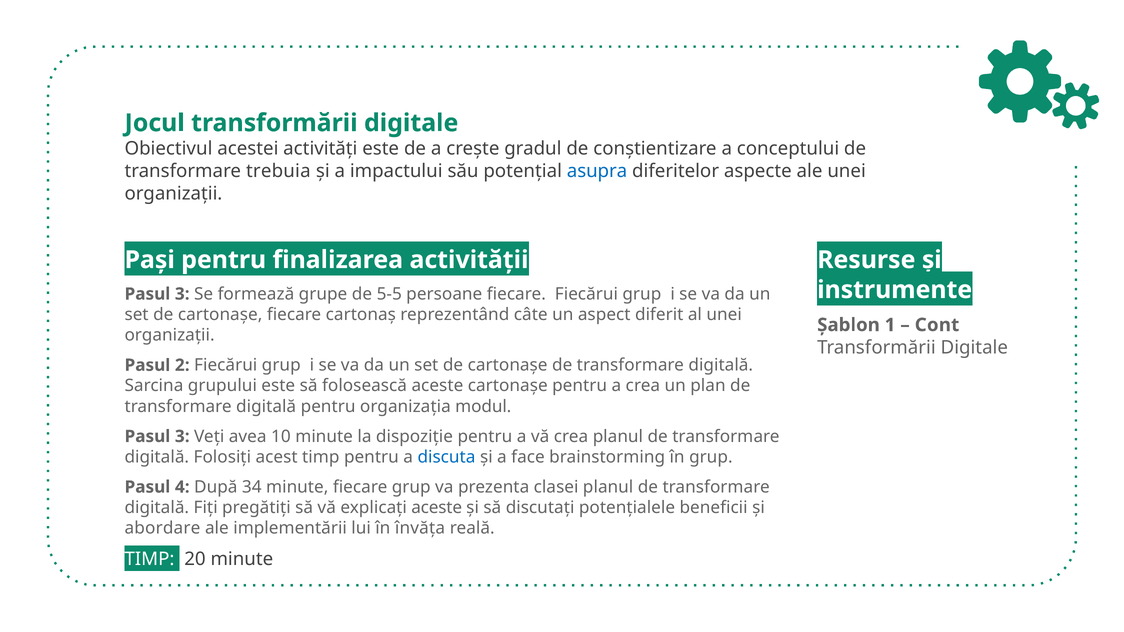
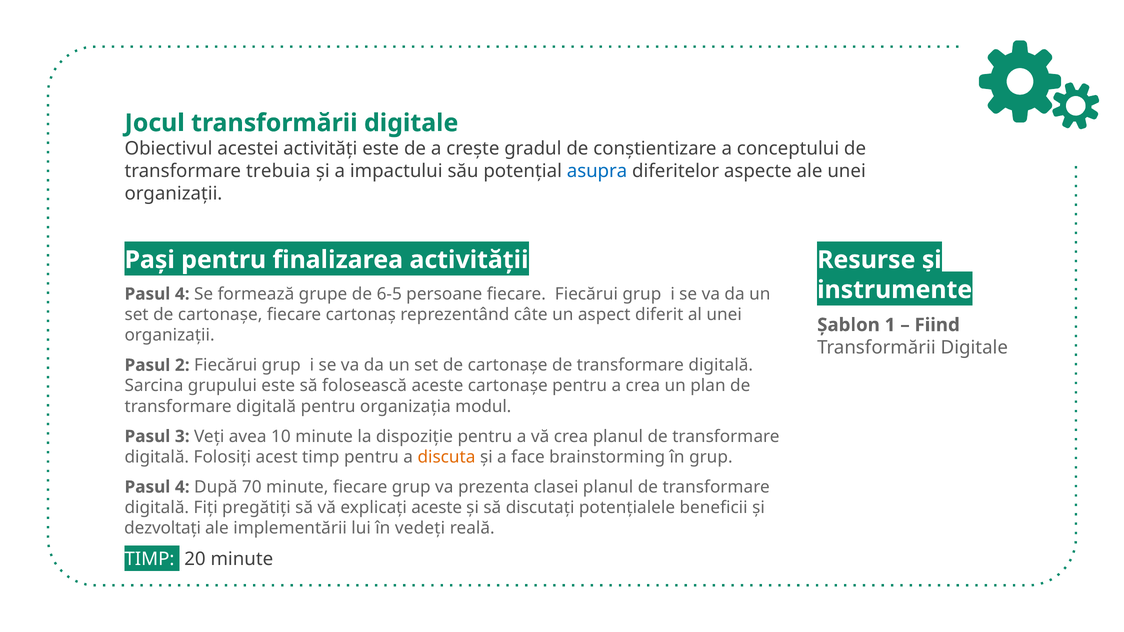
3 at (182, 294): 3 -> 4
5-5: 5-5 -> 6-5
Cont: Cont -> Fiind
discuta colour: blue -> orange
34: 34 -> 70
abordare: abordare -> dezvoltați
învăța: învăța -> vedeți
